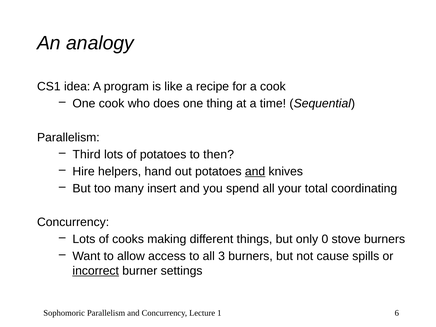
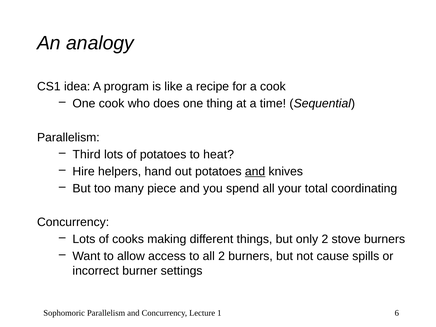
then: then -> heat
insert: insert -> piece
only 0: 0 -> 2
all 3: 3 -> 2
incorrect underline: present -> none
